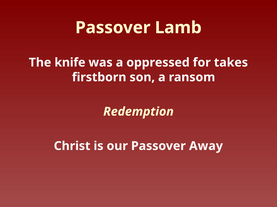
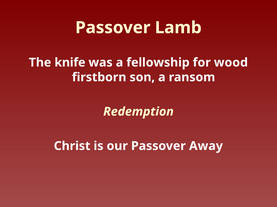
oppressed: oppressed -> fellowship
takes: takes -> wood
